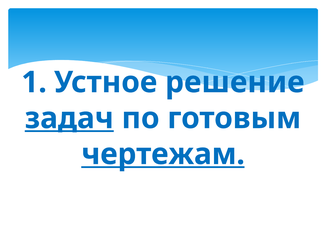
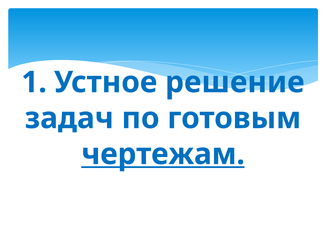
задач underline: present -> none
